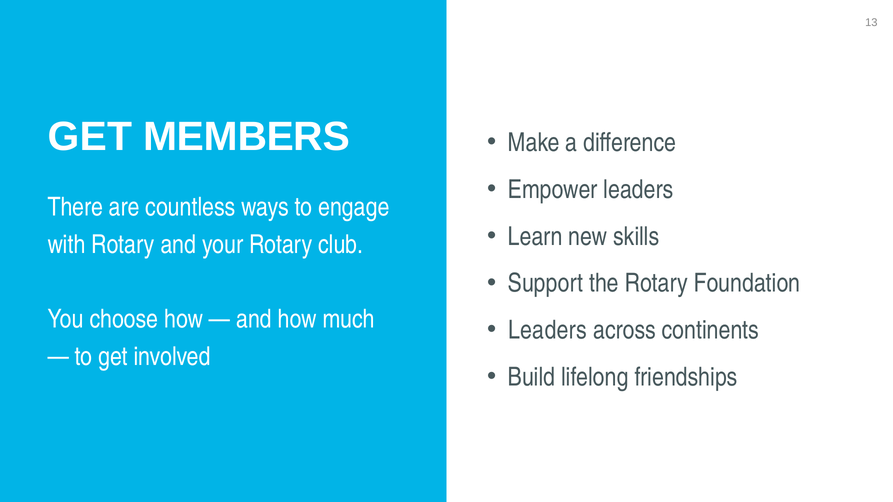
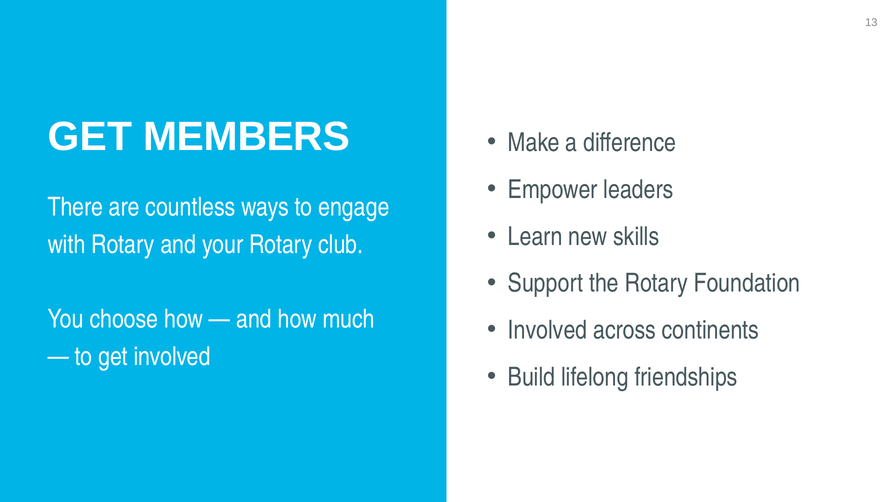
Leaders at (548, 330): Leaders -> Involved
